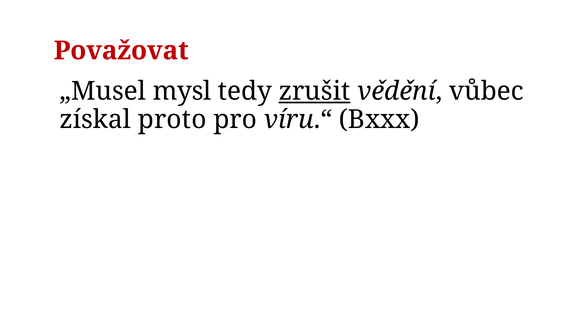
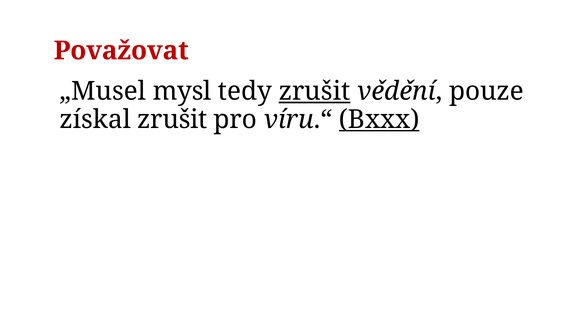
vůbec: vůbec -> pouze
získal proto: proto -> zrušit
Bxxx underline: none -> present
